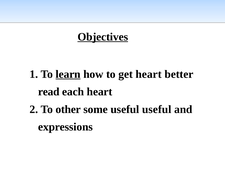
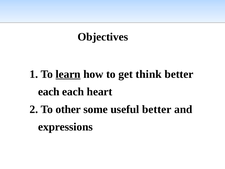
Objectives underline: present -> none
get heart: heart -> think
read at (49, 92): read -> each
useful useful: useful -> better
